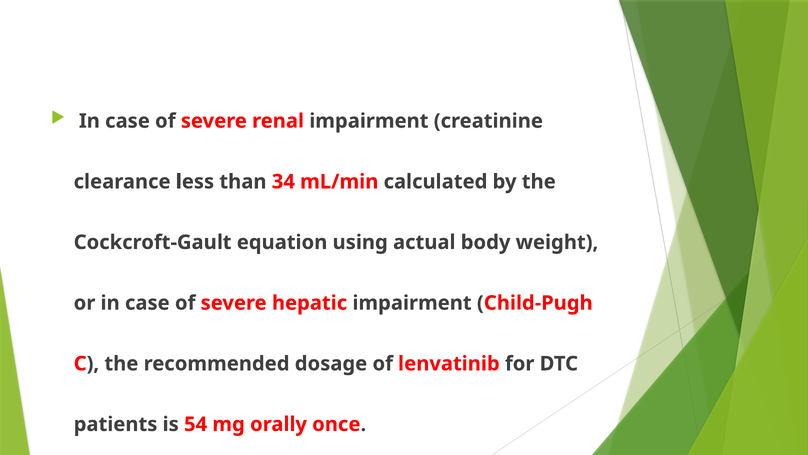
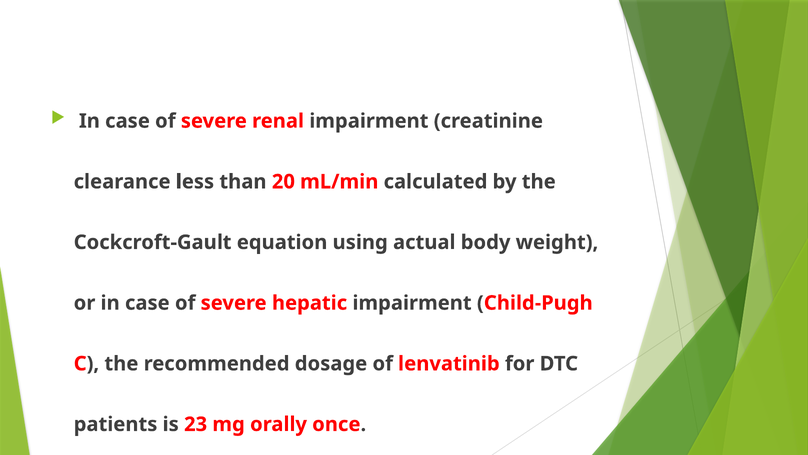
34: 34 -> 20
54: 54 -> 23
